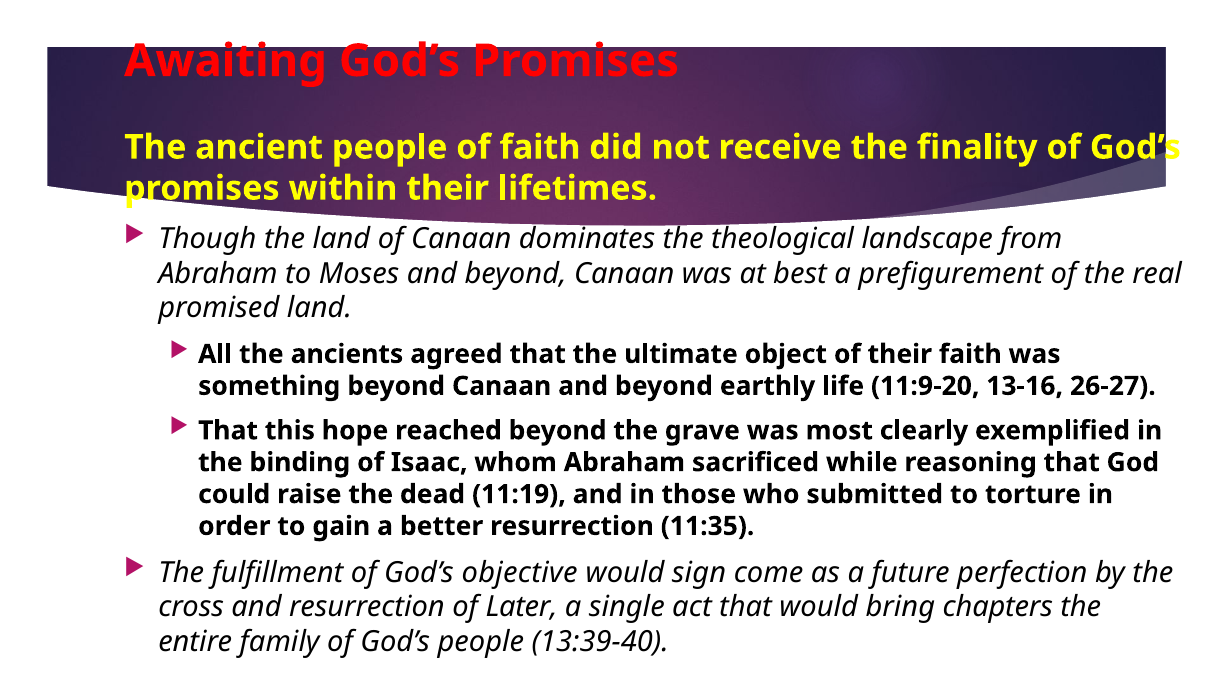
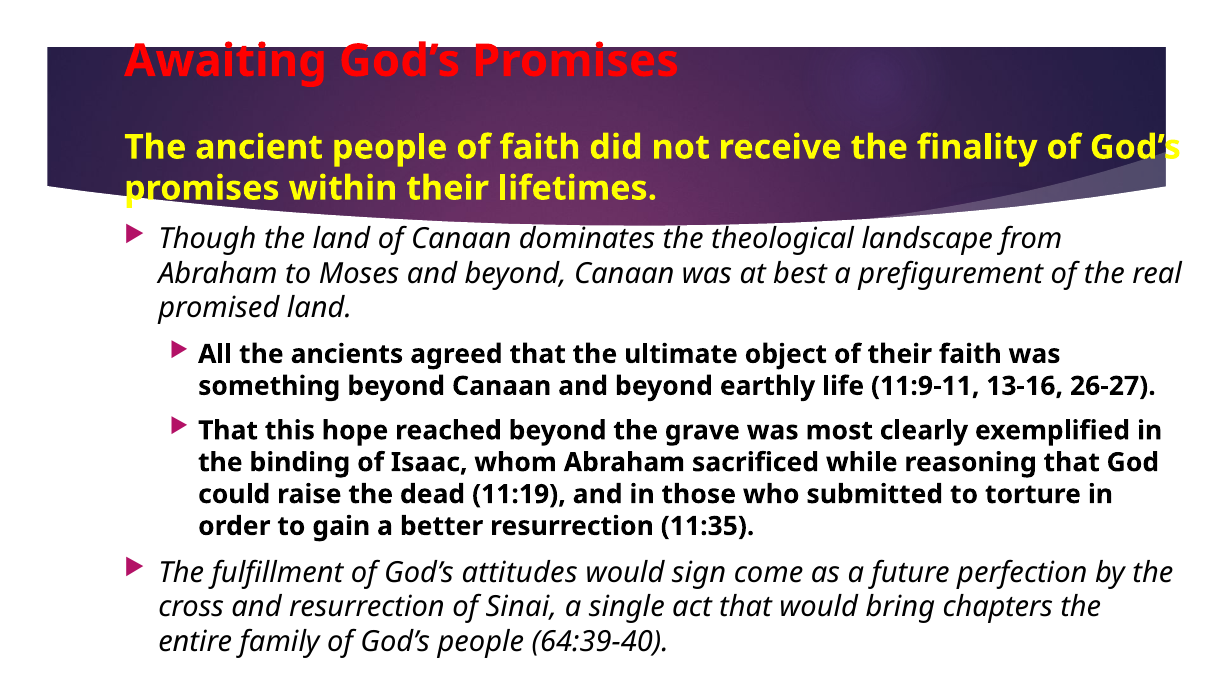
11:9-20: 11:9-20 -> 11:9-11
objective: objective -> attitudes
Later: Later -> Sinai
13:39-40: 13:39-40 -> 64:39-40
